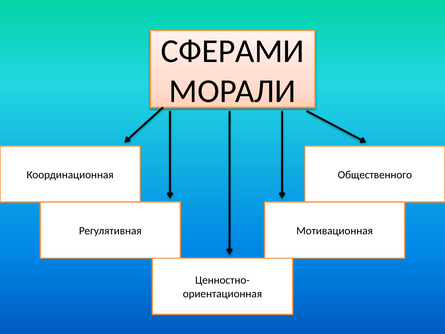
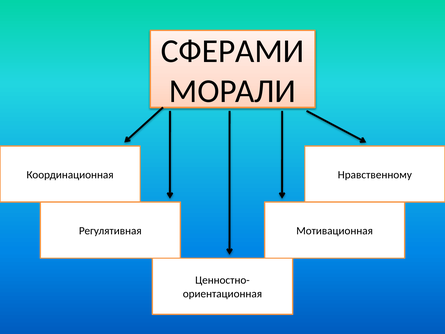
Общественного: Общественного -> Нравственному
